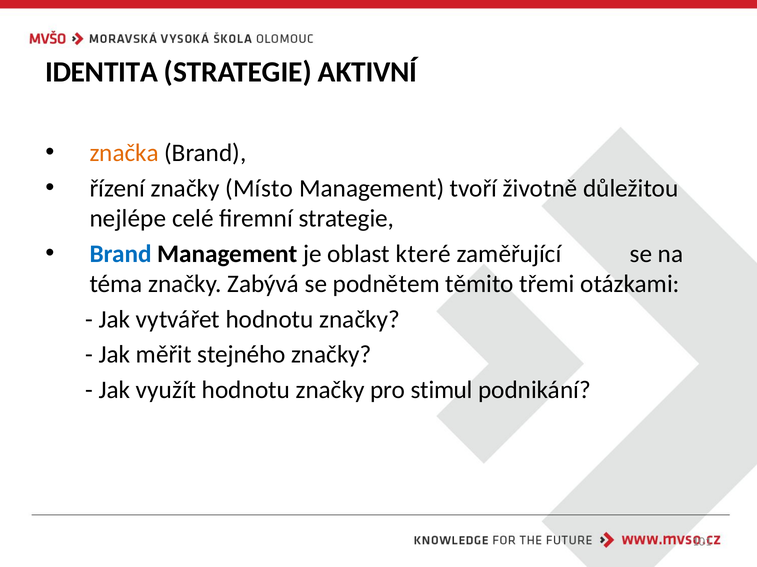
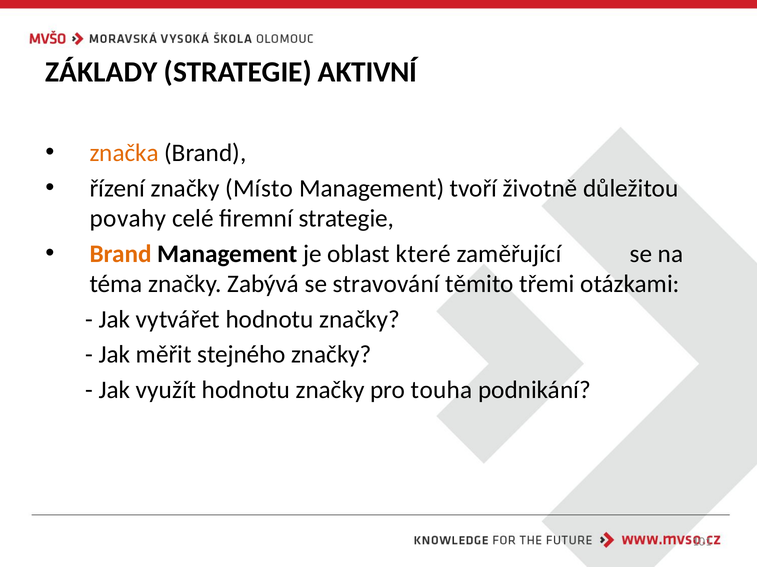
IDENTITA: IDENTITA -> ZÁKLADY
nejlépe: nejlépe -> povahy
Brand at (121, 254) colour: blue -> orange
podnětem: podnětem -> stravování
stimul: stimul -> touha
